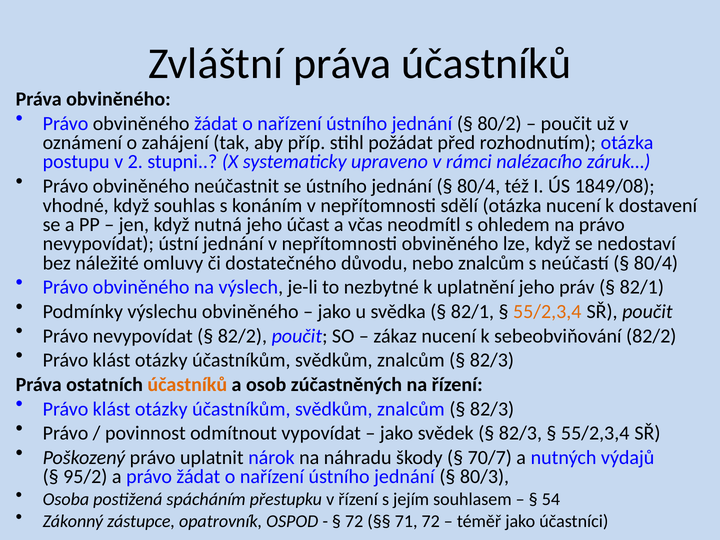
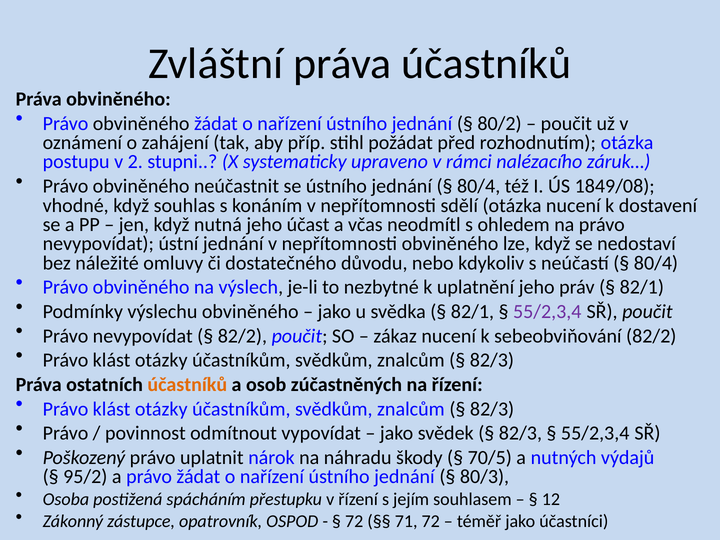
nebo znalcům: znalcům -> kdykoliv
55/2,3,4 at (547, 312) colour: orange -> purple
70/7: 70/7 -> 70/5
54: 54 -> 12
